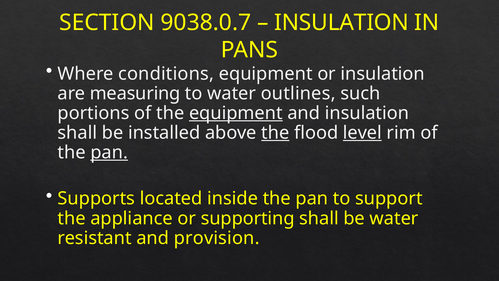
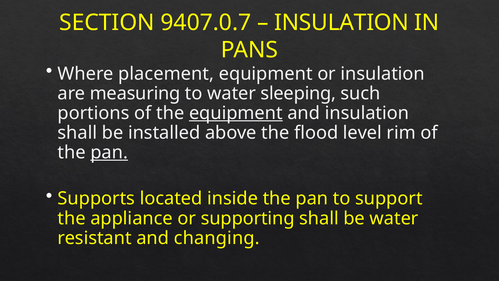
9038.0.7: 9038.0.7 -> 9407.0.7
conditions: conditions -> placement
outlines: outlines -> sleeping
the at (275, 133) underline: present -> none
level underline: present -> none
provision: provision -> changing
